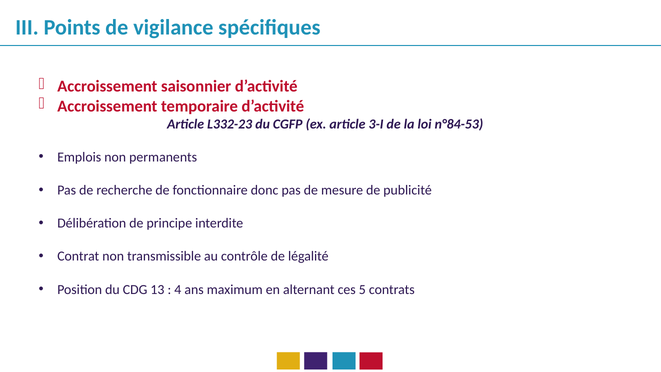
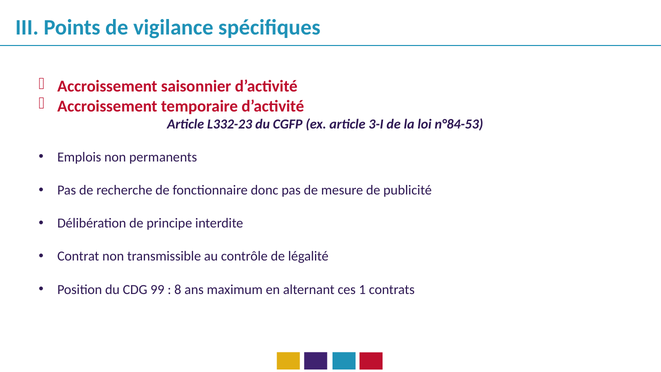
13: 13 -> 99
4: 4 -> 8
5: 5 -> 1
